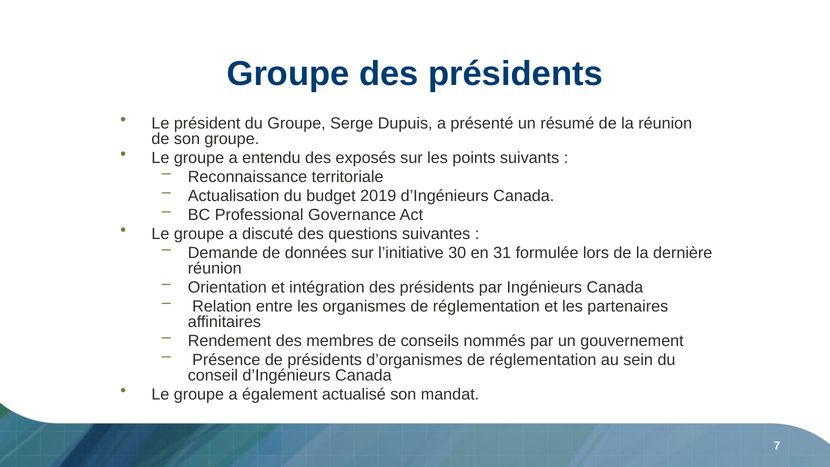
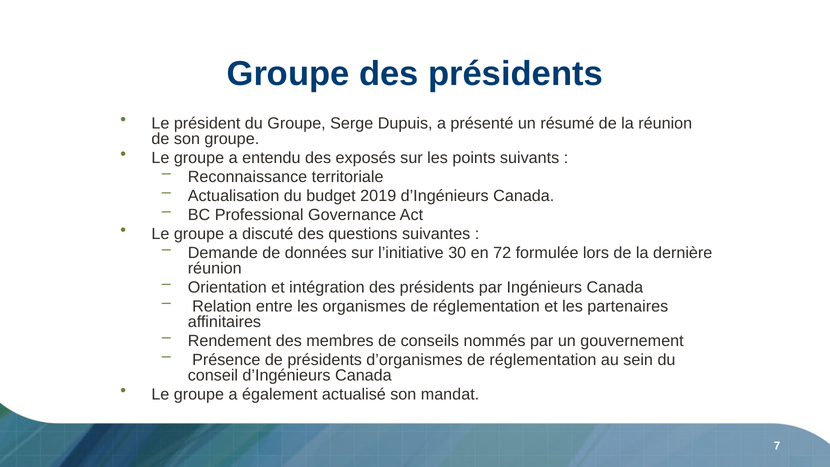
31: 31 -> 72
